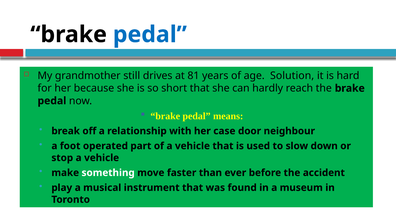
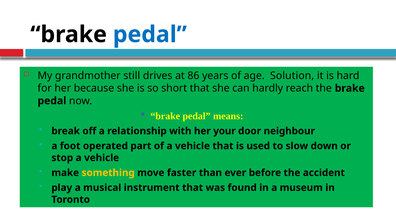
81: 81 -> 86
case: case -> your
something colour: white -> yellow
